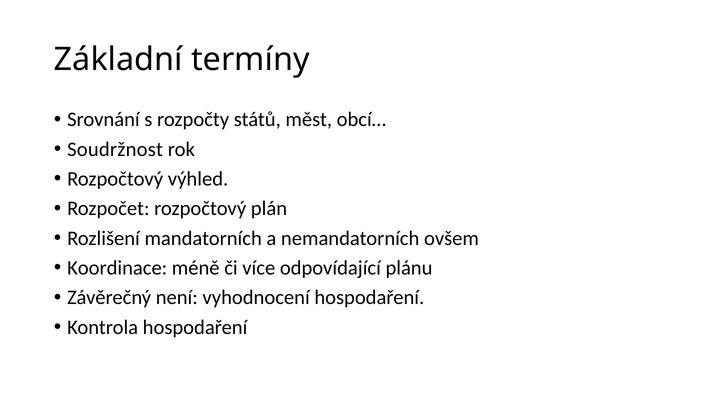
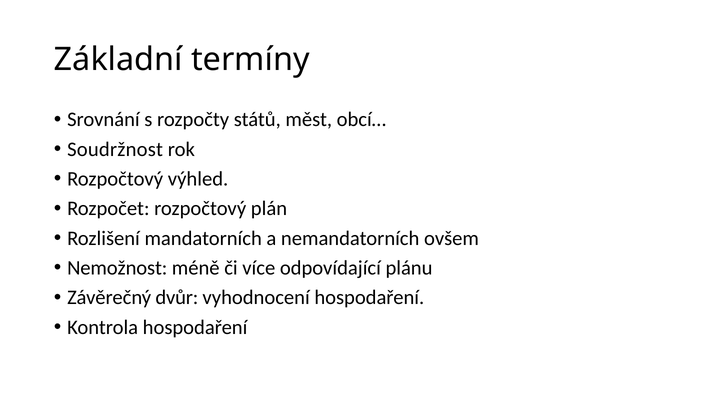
Koordinace: Koordinace -> Nemožnost
není: není -> dvůr
